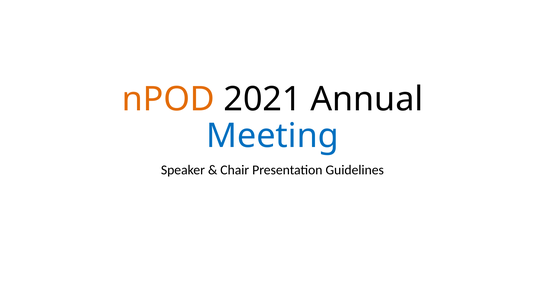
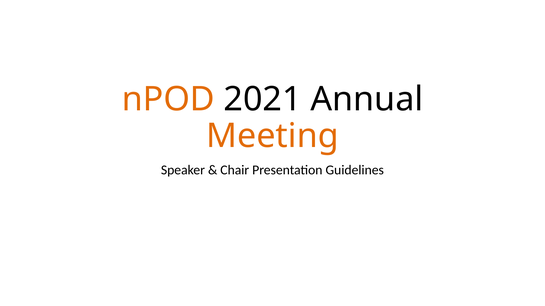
Meeting colour: blue -> orange
